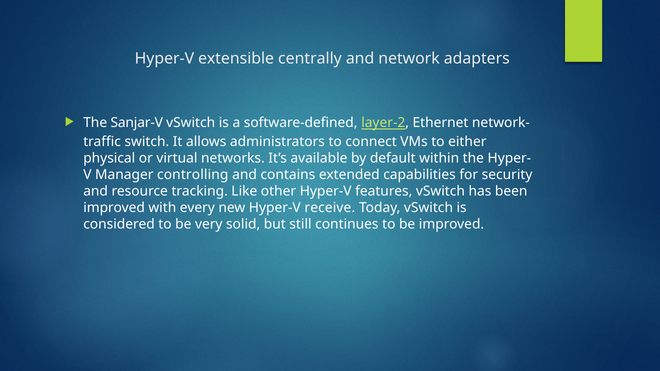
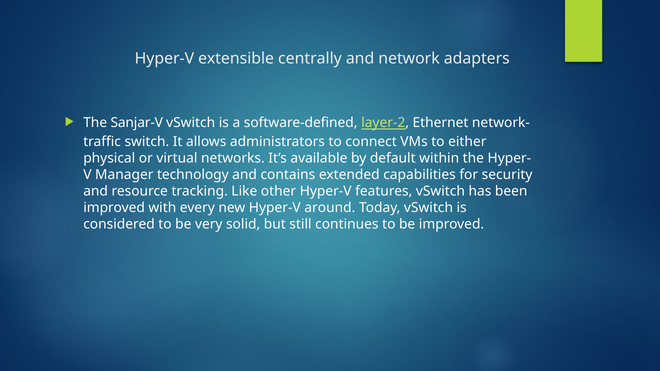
controlling: controlling -> technology
receive: receive -> around
